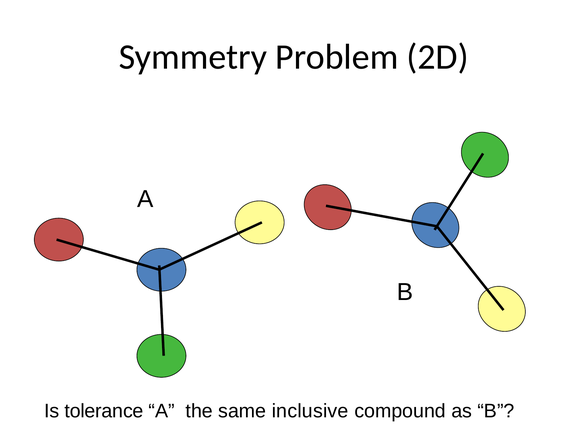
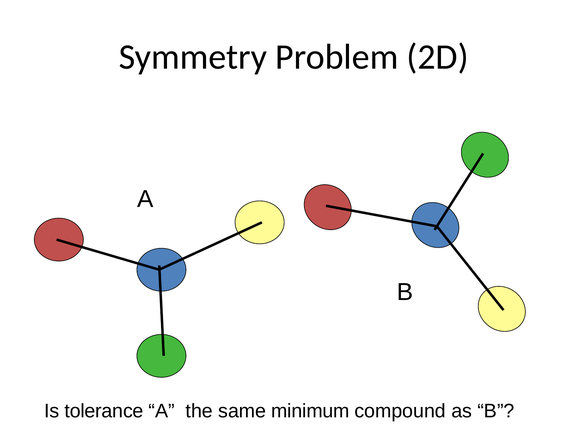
inclusive: inclusive -> minimum
